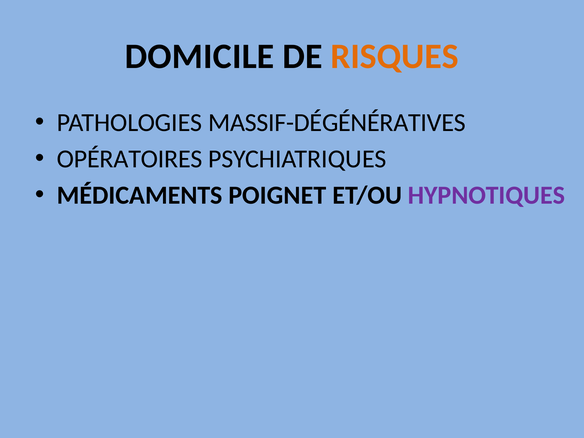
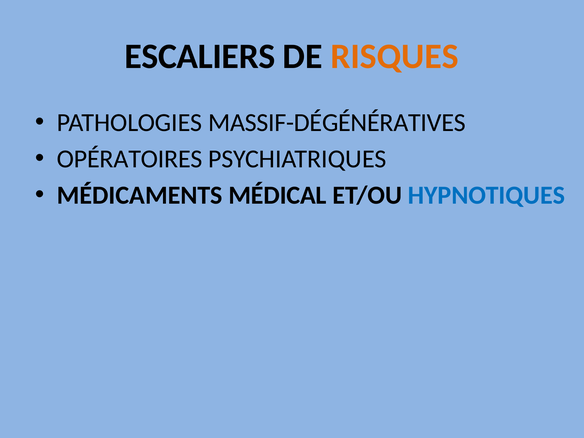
DOMICILE: DOMICILE -> ESCALIERS
POIGNET: POIGNET -> MÉDICAL
HYPNOTIQUES colour: purple -> blue
